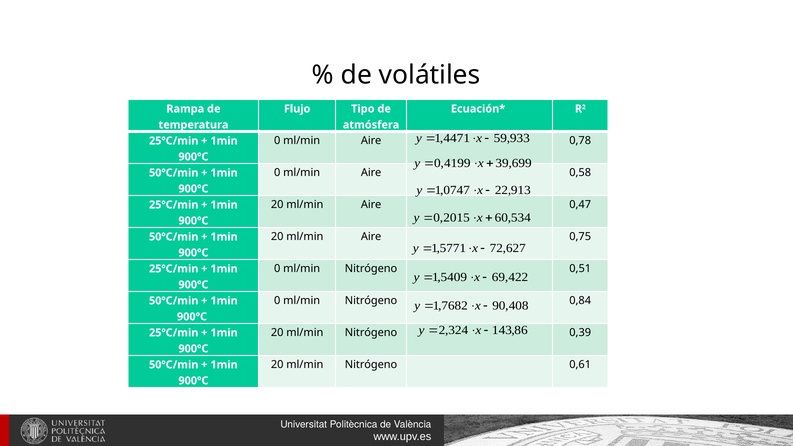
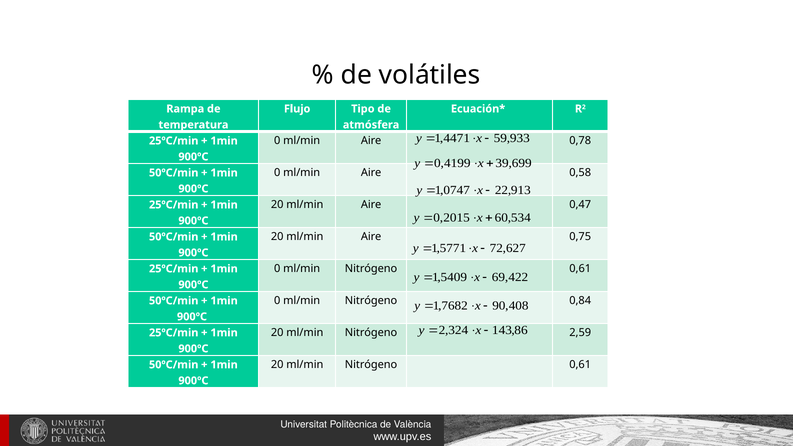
0 ml/min Nitrógeno 0,51: 0,51 -> 0,61
0,39: 0,39 -> 2,59
